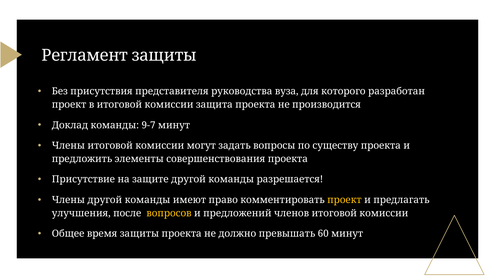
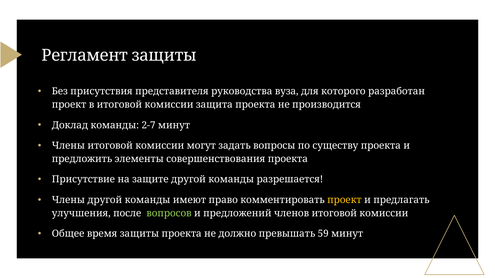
9-7: 9-7 -> 2-7
вопросов colour: yellow -> light green
60: 60 -> 59
